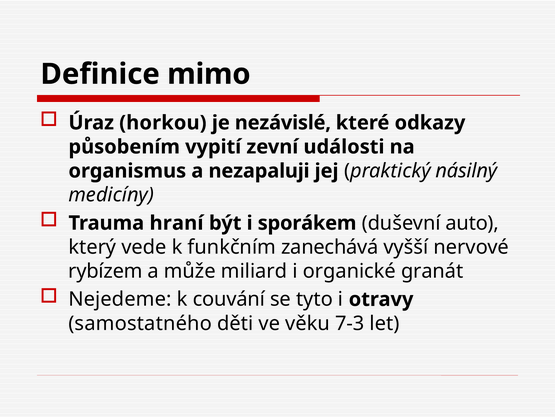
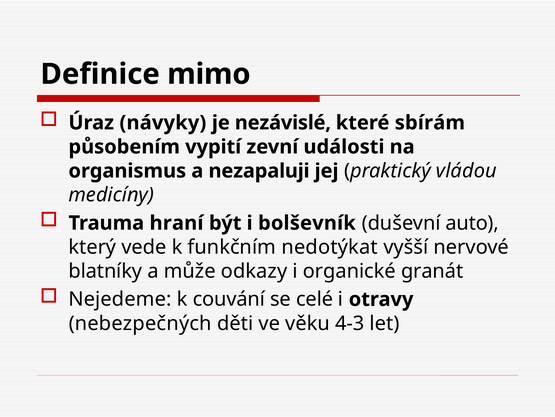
horkou: horkou -> návyky
odkazy: odkazy -> sbírám
násilný: násilný -> vládou
sporákem: sporákem -> bolševník
zanechává: zanechává -> nedotýkat
rybízem: rybízem -> blatníky
miliard: miliard -> odkazy
tyto: tyto -> celé
samostatného: samostatného -> nebezpečných
7-3: 7-3 -> 4-3
